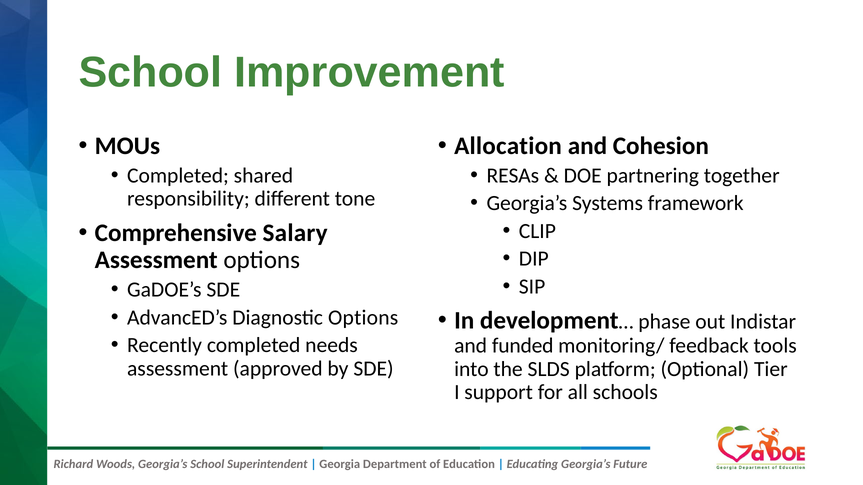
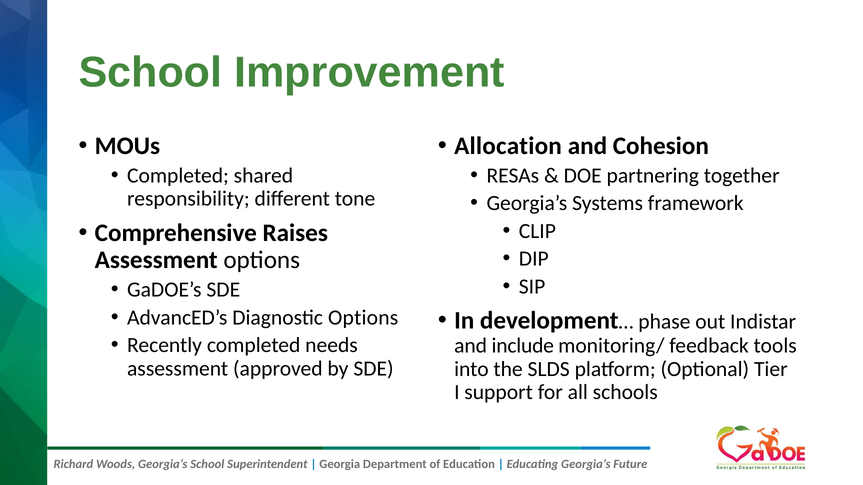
Salary: Salary -> Raises
funded: funded -> include
